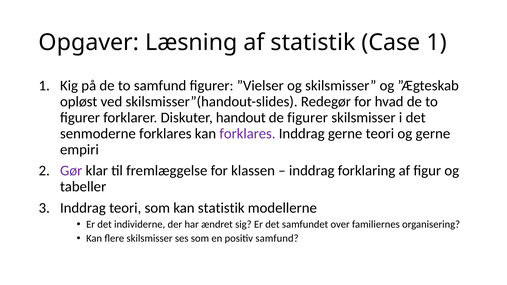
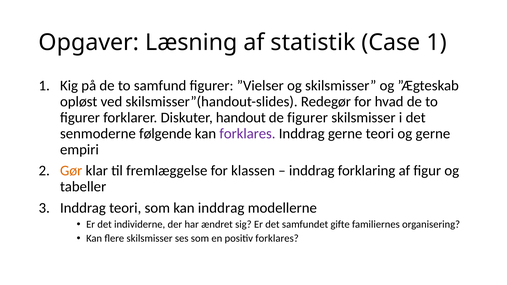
senmoderne forklares: forklares -> følgende
Gør colour: purple -> orange
kan statistik: statistik -> inddrag
over: over -> gifte
positiv samfund: samfund -> forklares
